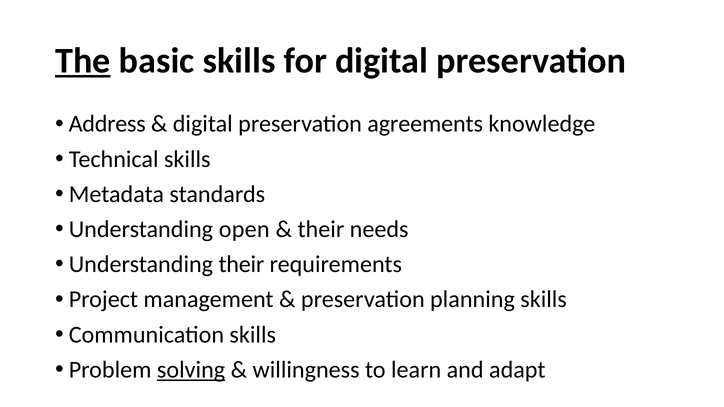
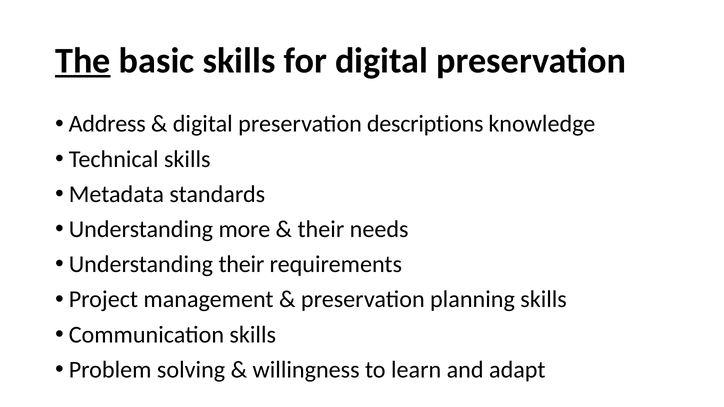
agreements: agreements -> descriptions
open: open -> more
solving underline: present -> none
